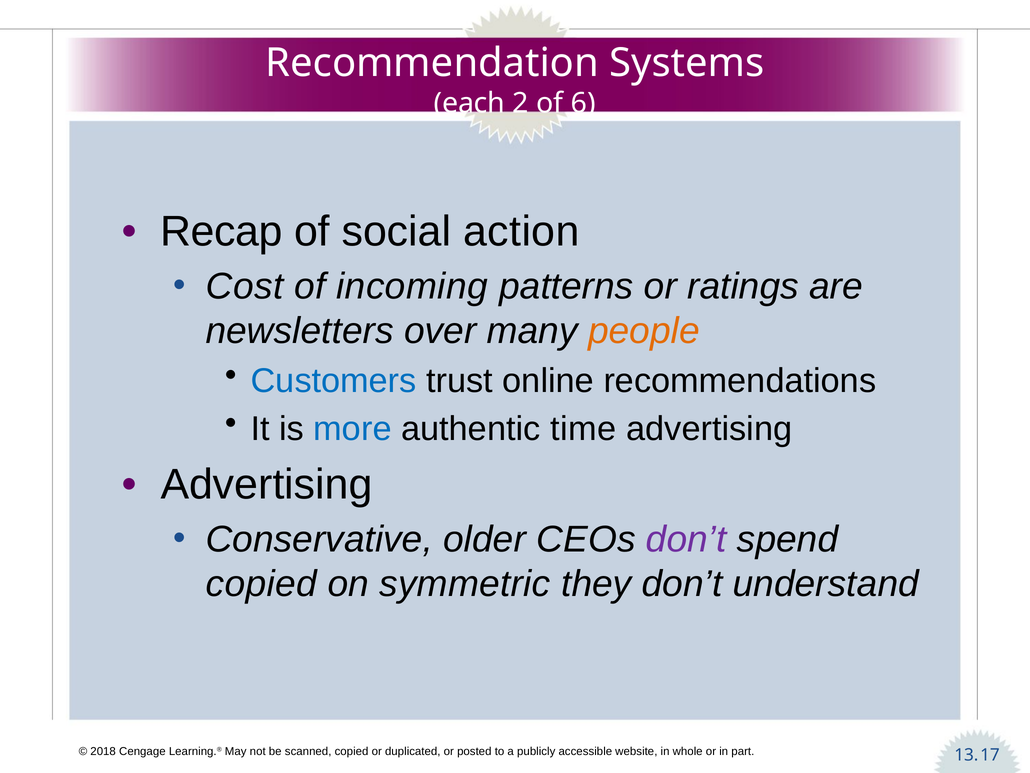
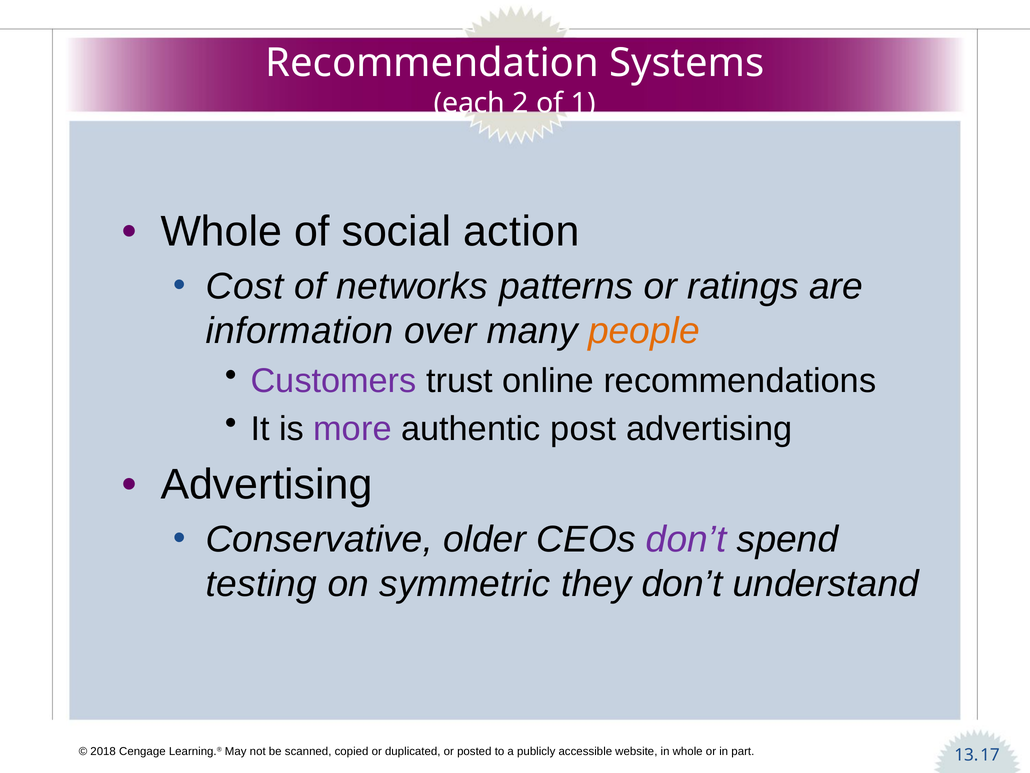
6: 6 -> 1
Recap at (222, 231): Recap -> Whole
incoming: incoming -> networks
newsletters: newsletters -> information
Customers colour: blue -> purple
more colour: blue -> purple
time: time -> post
copied at (261, 584): copied -> testing
